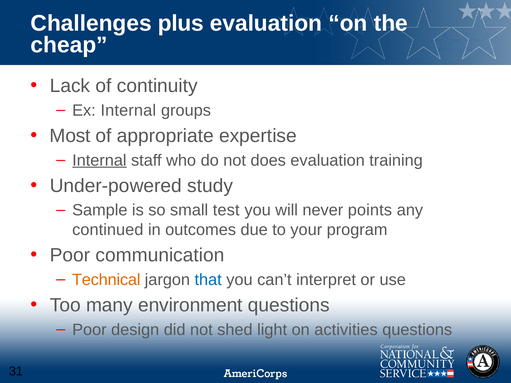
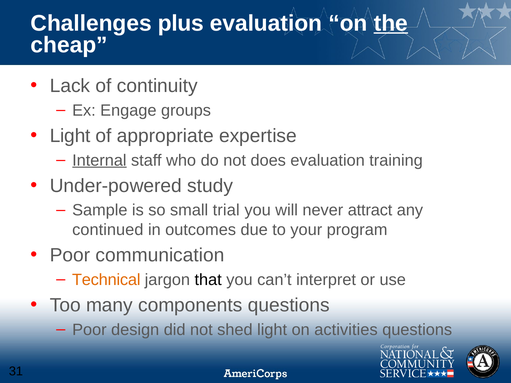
the underline: none -> present
Ex Internal: Internal -> Engage
Most at (70, 136): Most -> Light
test: test -> trial
points: points -> attract
that colour: blue -> black
environment: environment -> components
